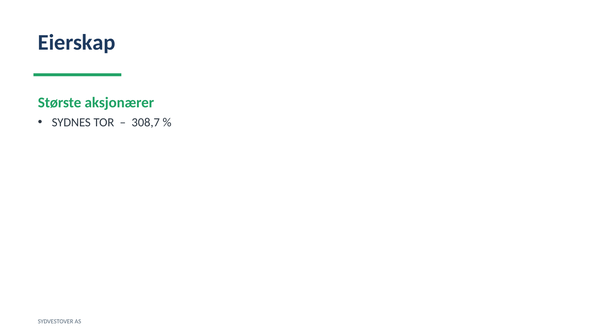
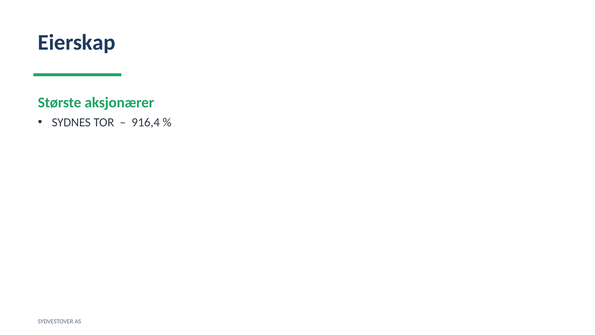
308,7: 308,7 -> 916,4
